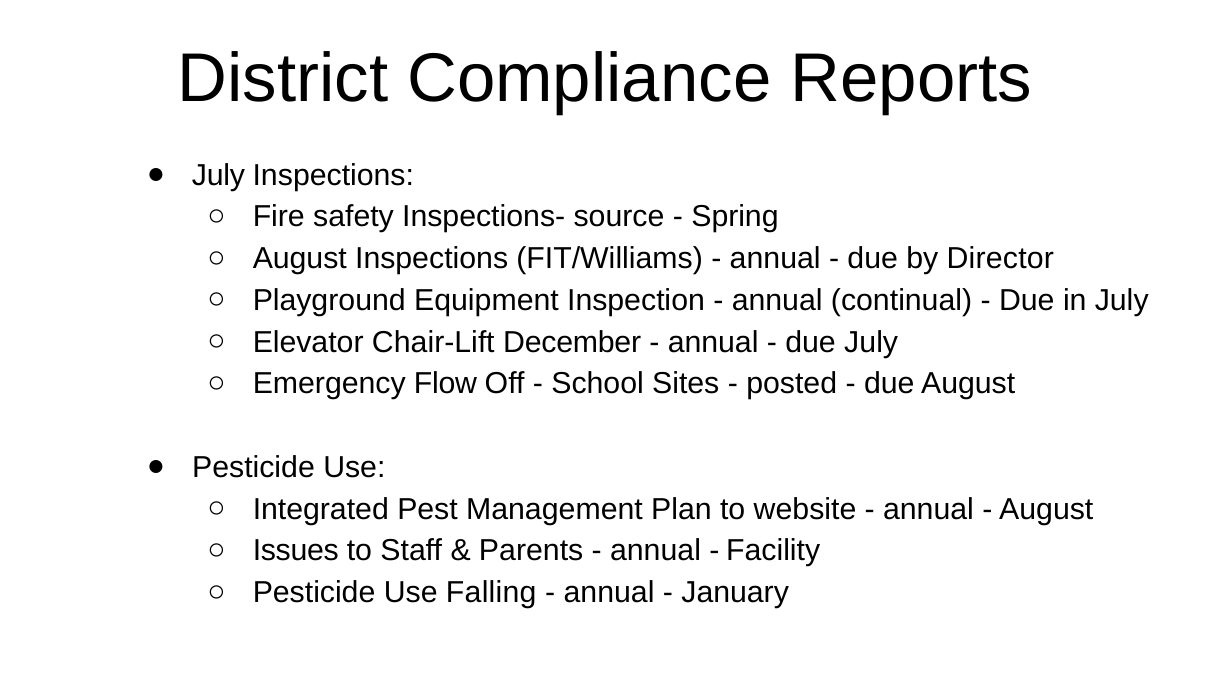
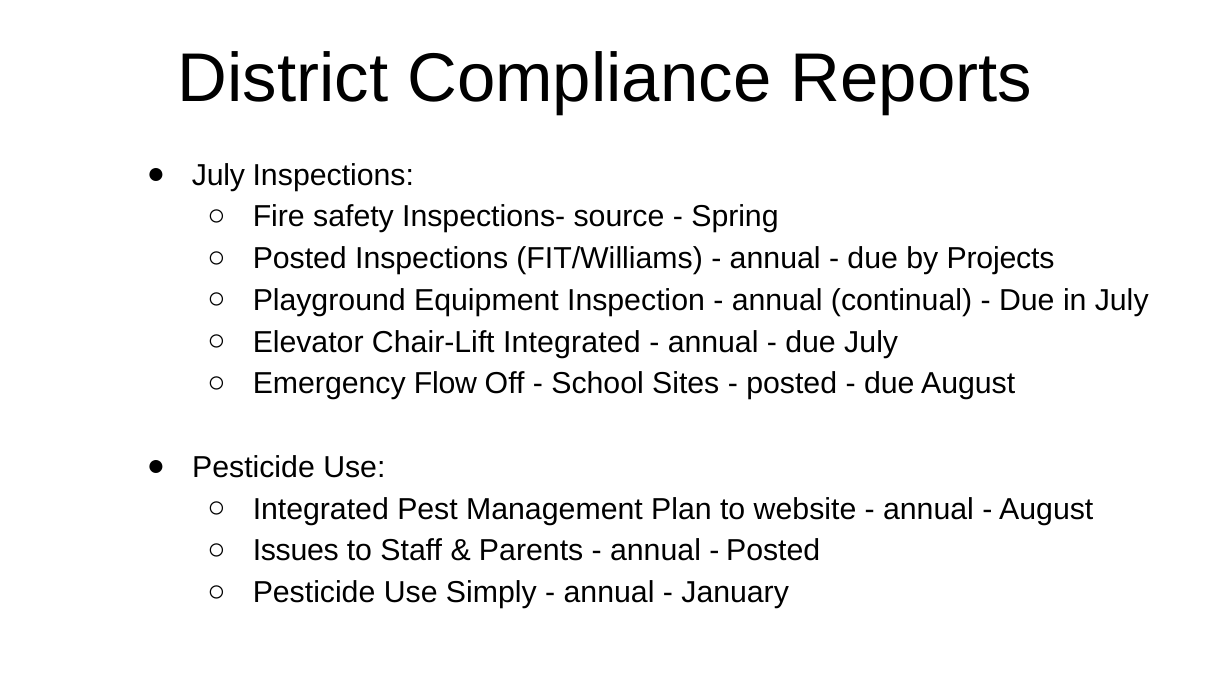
August at (300, 259): August -> Posted
Director: Director -> Projects
Chair-Lift December: December -> Integrated
Facility at (773, 551): Facility -> Posted
Falling: Falling -> Simply
